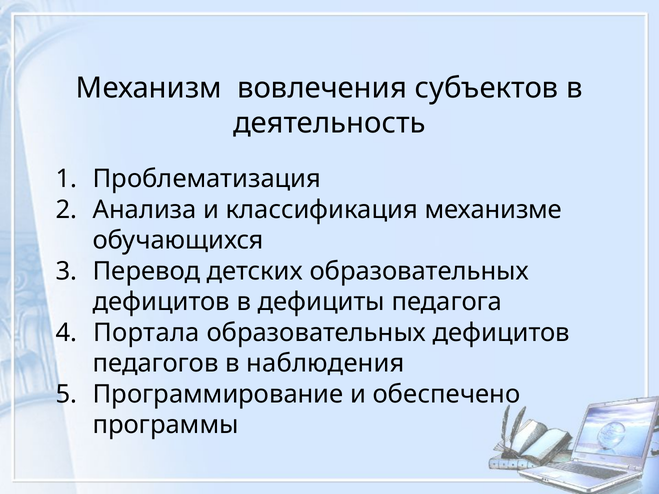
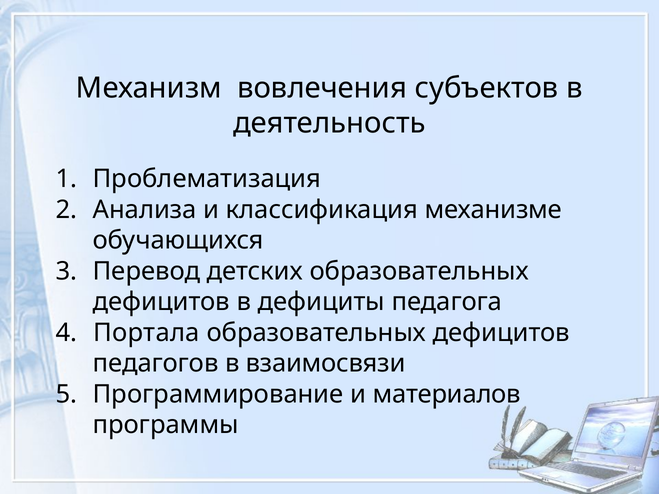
наблюдения: наблюдения -> взаимосвязи
обеспечено: обеспечено -> материалов
